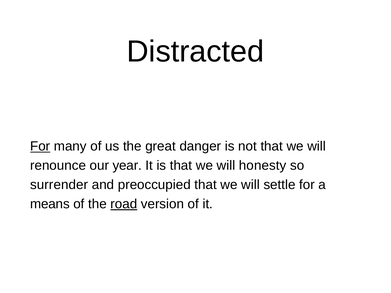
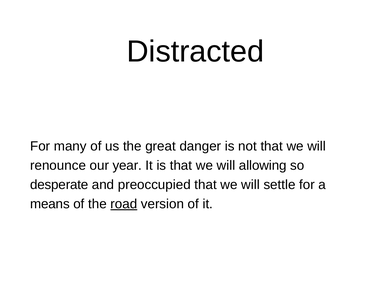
For at (40, 146) underline: present -> none
honesty: honesty -> allowing
surrender: surrender -> desperate
